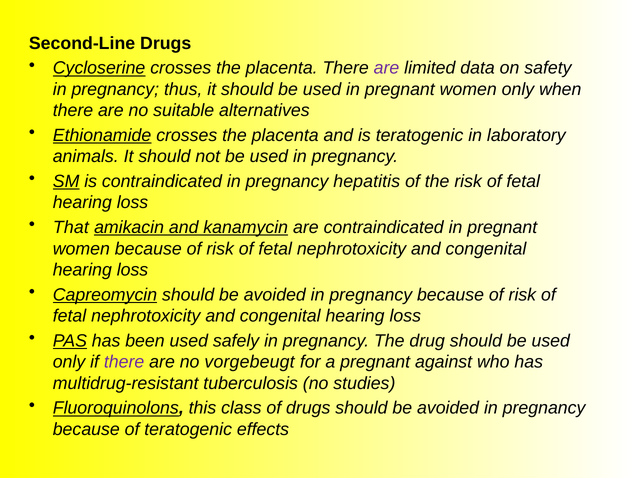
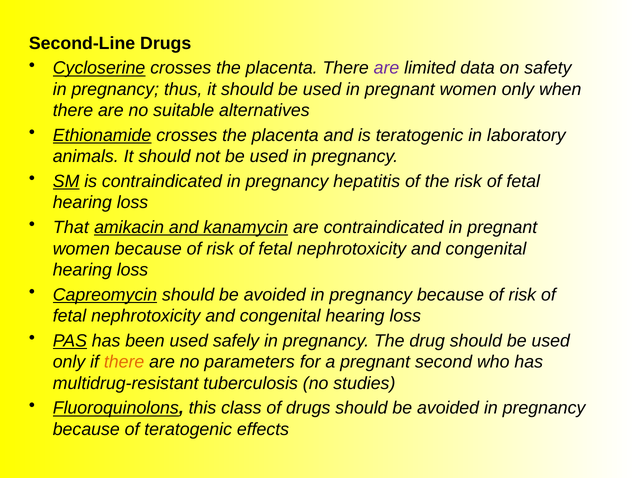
there at (124, 362) colour: purple -> orange
vorgebeugt: vorgebeugt -> parameters
against: against -> second
